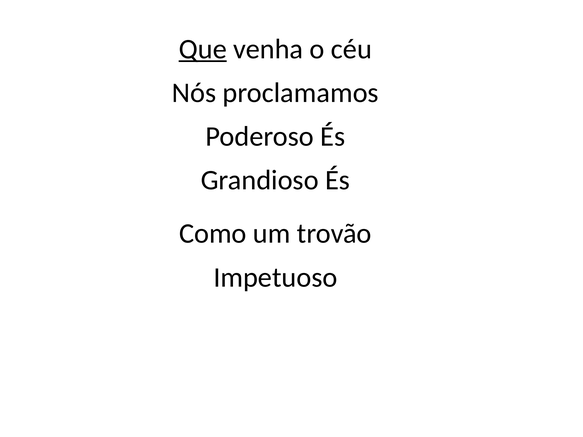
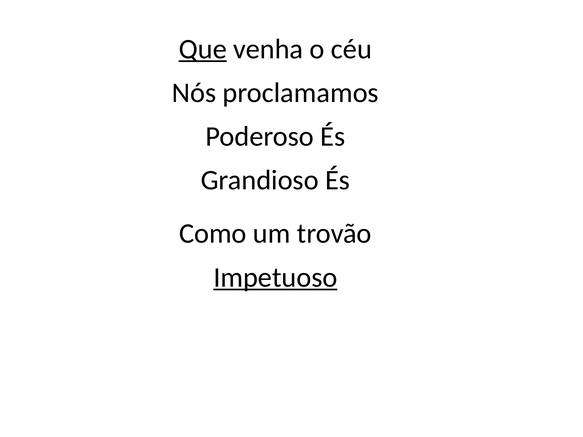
Impetuoso underline: none -> present
